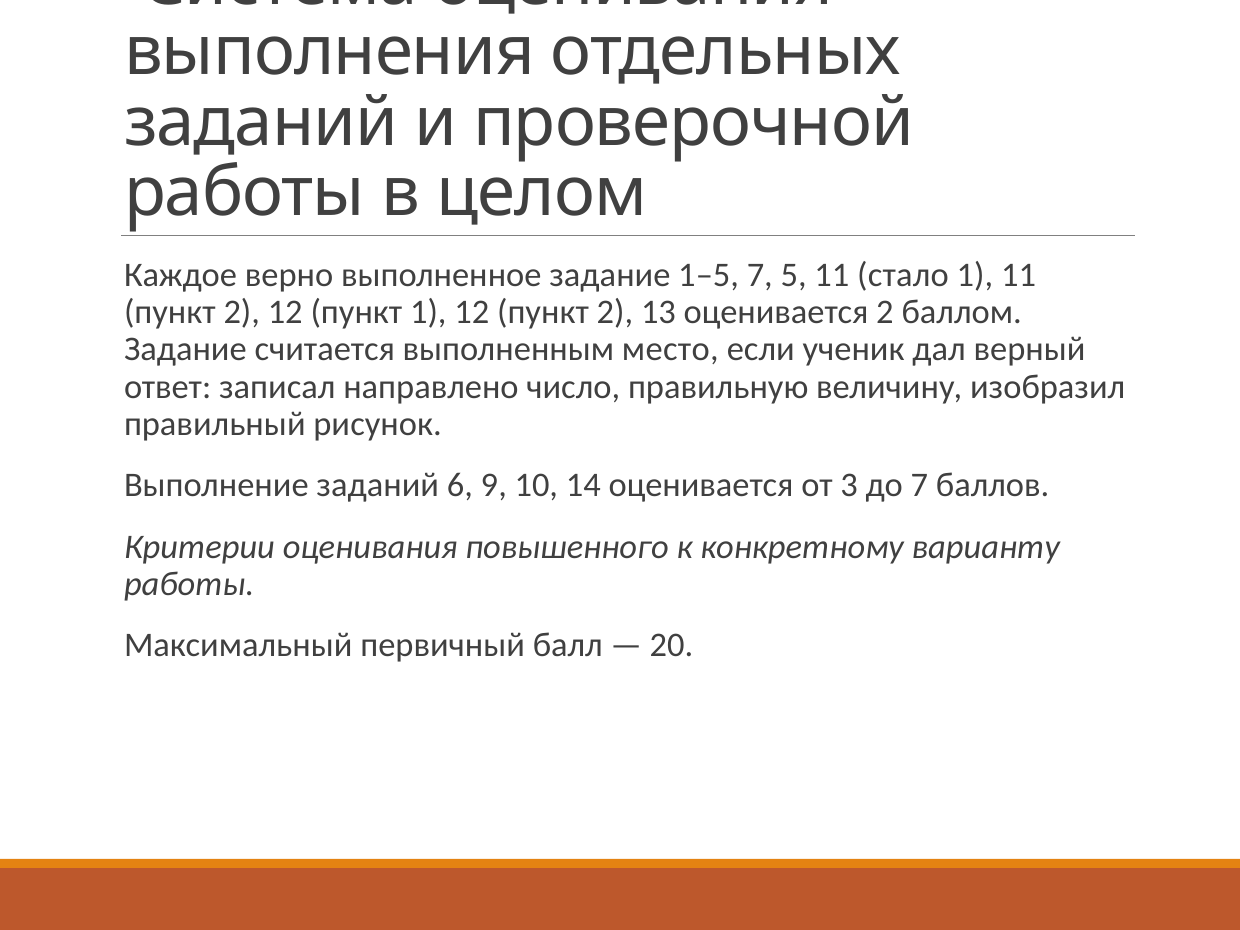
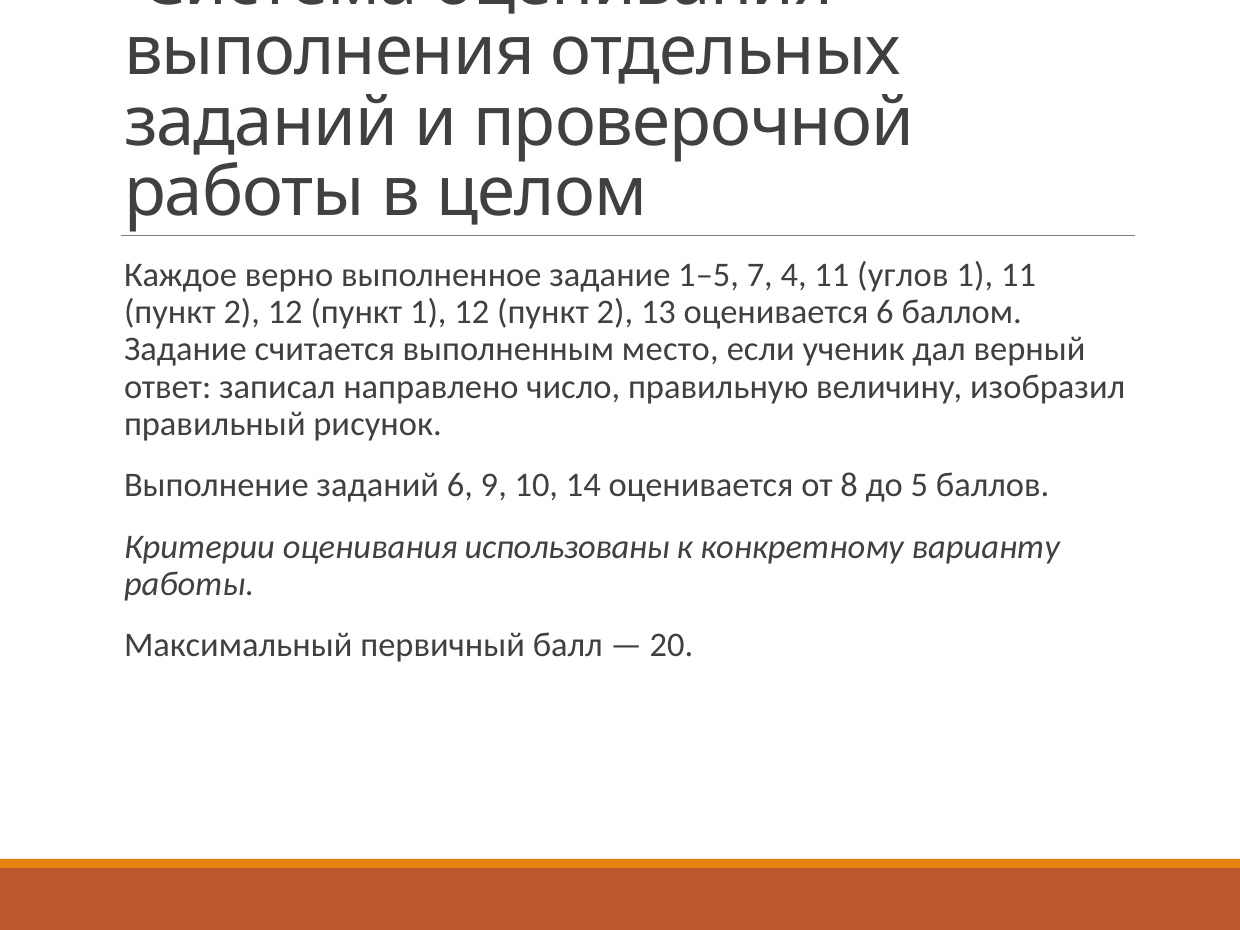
5: 5 -> 4
стало: стало -> углов
оценивается 2: 2 -> 6
3: 3 -> 8
до 7: 7 -> 5
повышенного: повышенного -> использованы
